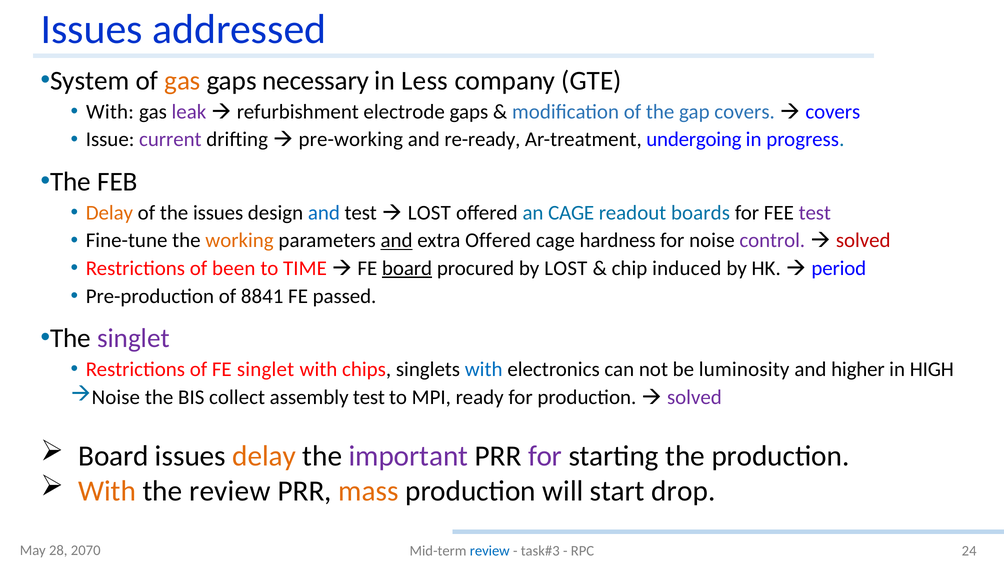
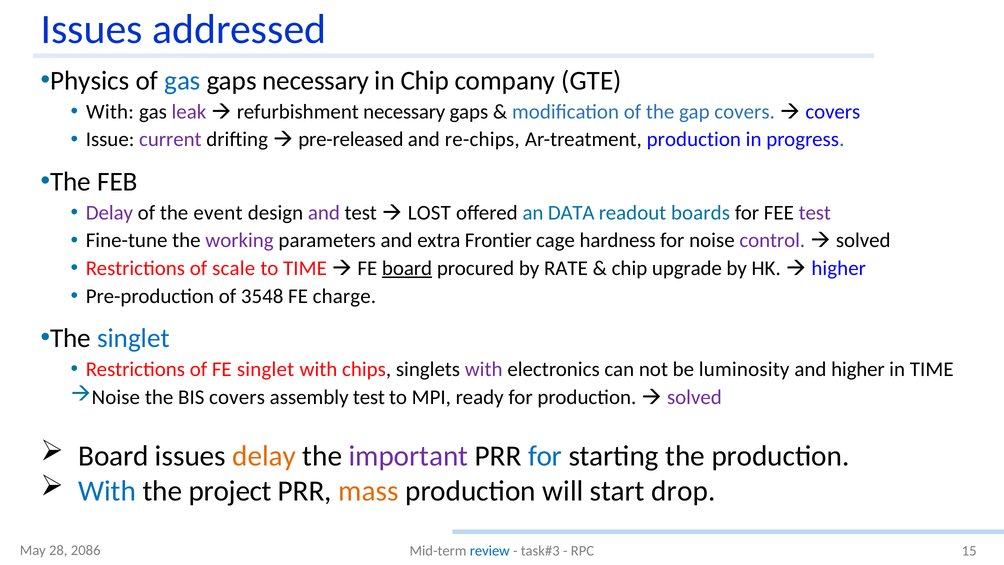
System: System -> Physics
gas at (182, 81) colour: orange -> blue
in Less: Less -> Chip
refurbishment electrode: electrode -> necessary
pre-working: pre-working -> pre-released
re-ready: re-ready -> re-chips
Ar-treatment undergoing: undergoing -> production
Delay at (109, 213) colour: orange -> purple
the issues: issues -> event
and at (324, 213) colour: blue -> purple
an CAGE: CAGE -> DATA
working colour: orange -> purple
and at (397, 240) underline: present -> none
extra Offered: Offered -> Frontier
solved at (863, 240) colour: red -> black
been: been -> scale
by LOST: LOST -> RATE
induced: induced -> upgrade
period at (839, 268): period -> higher
8841: 8841 -> 3548
passed: passed -> charge
singlet at (133, 338) colour: purple -> blue
with at (484, 369) colour: blue -> purple
in HIGH: HIGH -> TIME
BIS collect: collect -> covers
for at (545, 456) colour: purple -> blue
With at (107, 491) colour: orange -> blue
the review: review -> project
2070: 2070 -> 2086
24: 24 -> 15
